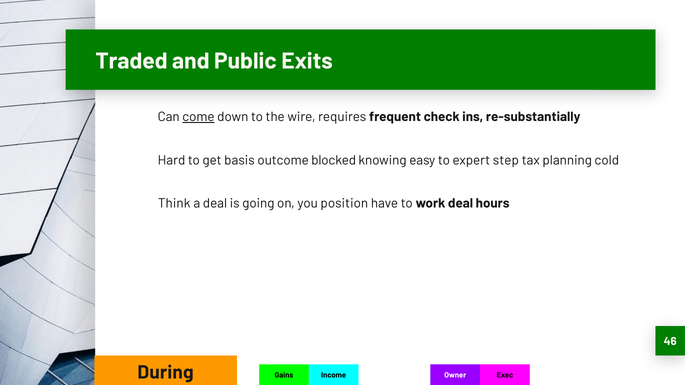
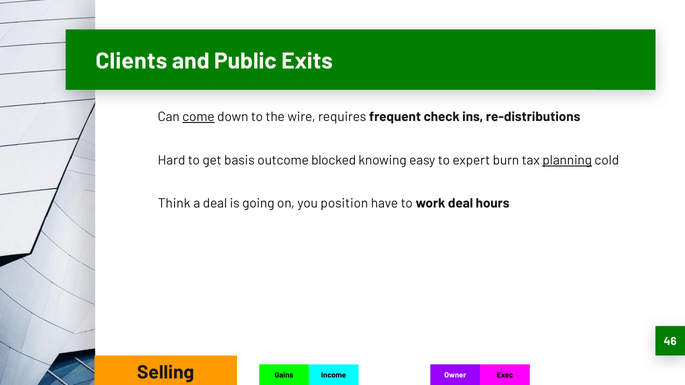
Traded: Traded -> Clients
re-substantially: re-substantially -> re-distributions
step: step -> burn
planning underline: none -> present
During: During -> Selling
